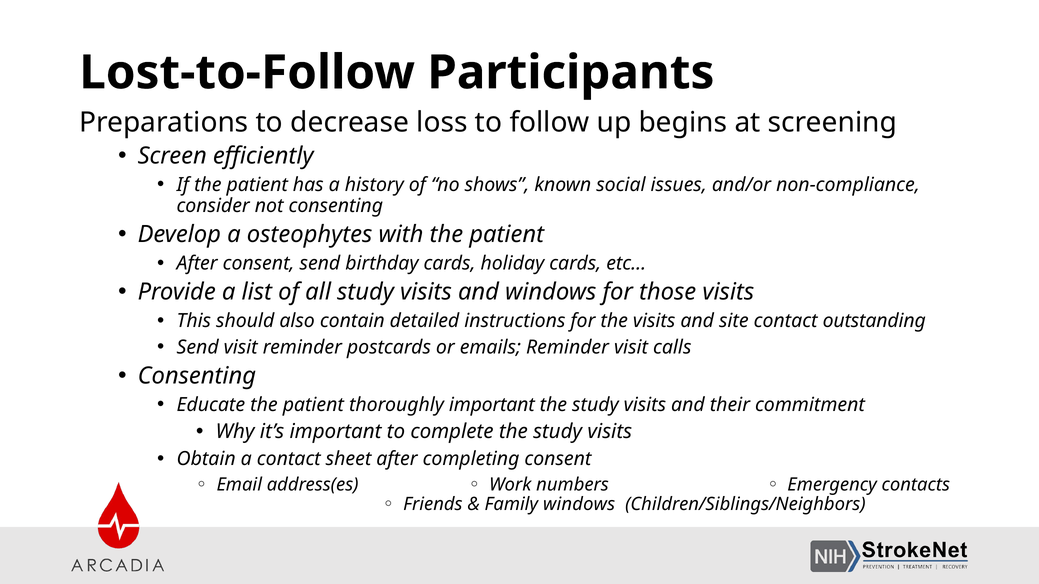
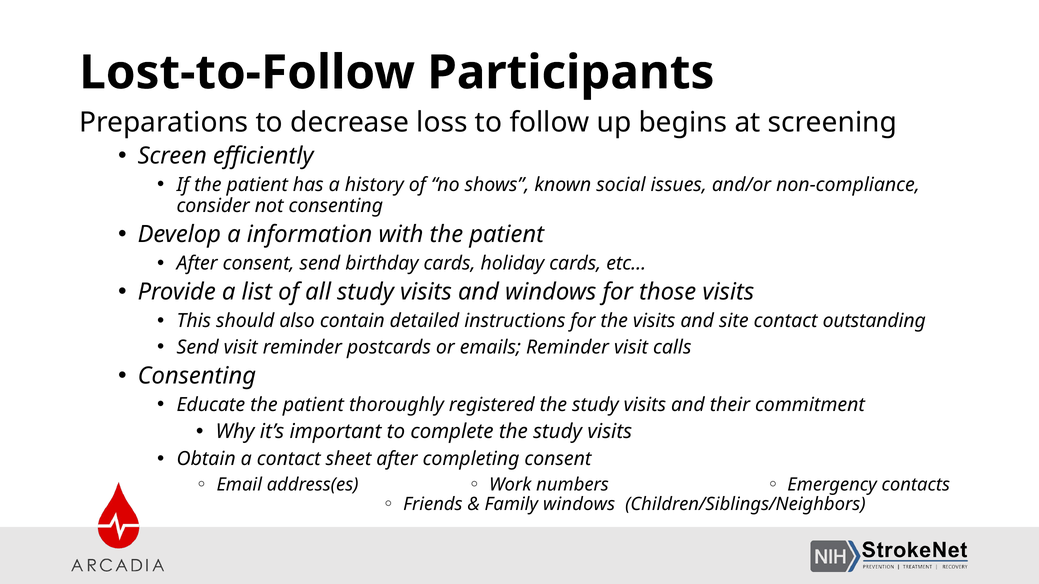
osteophytes: osteophytes -> information
thoroughly important: important -> registered
